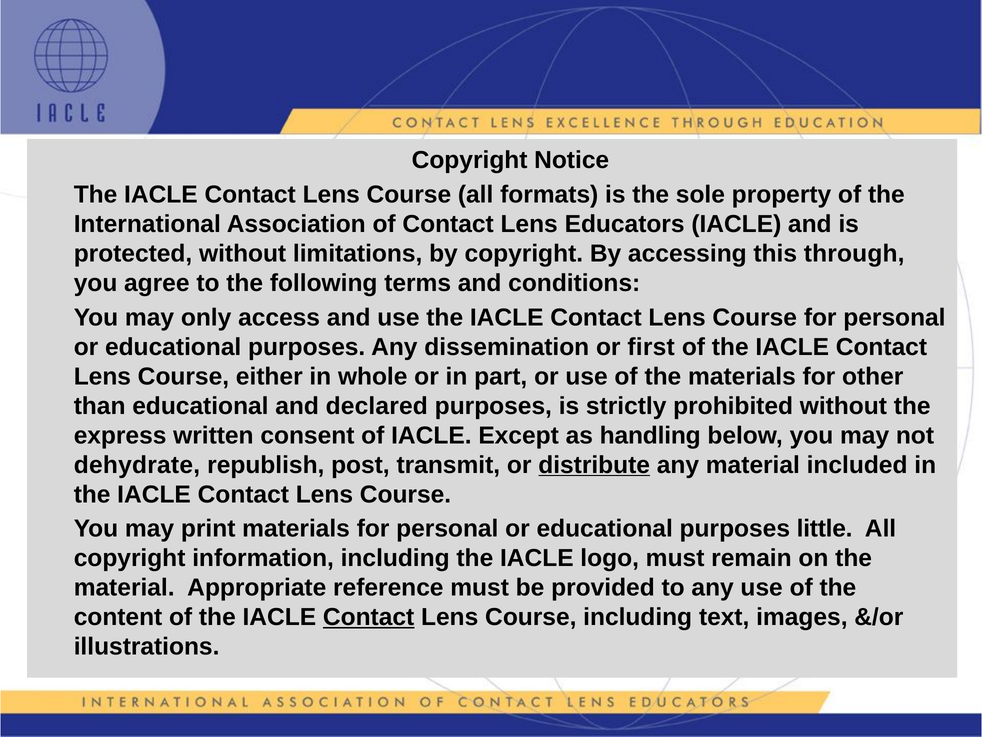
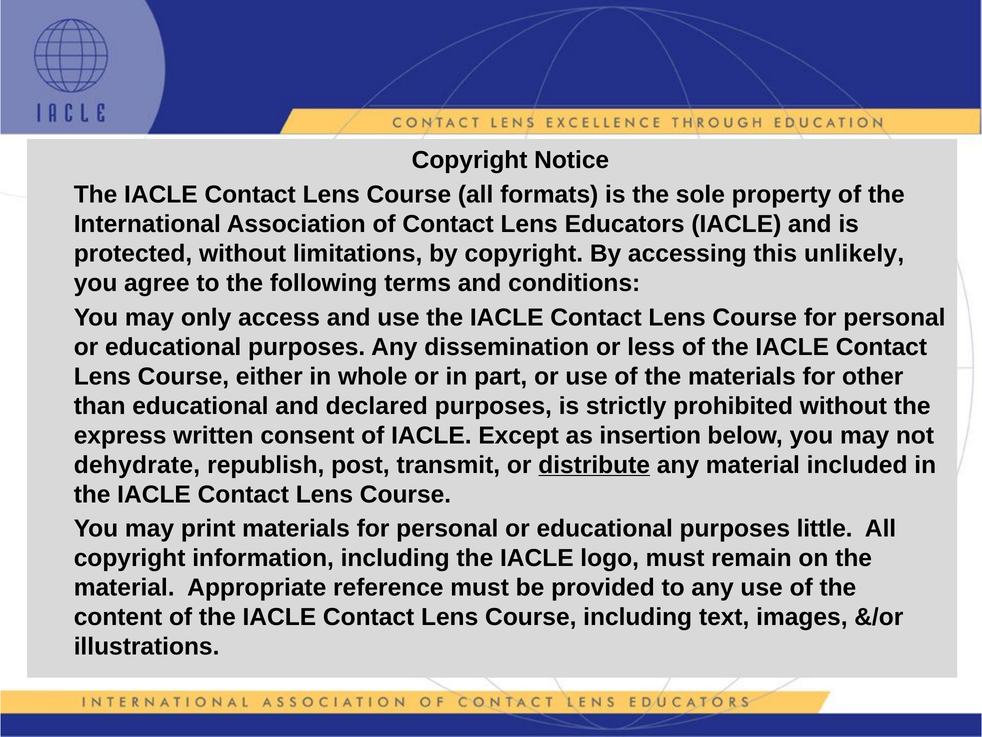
through: through -> unlikely
first: first -> less
handling: handling -> insertion
Contact at (369, 617) underline: present -> none
